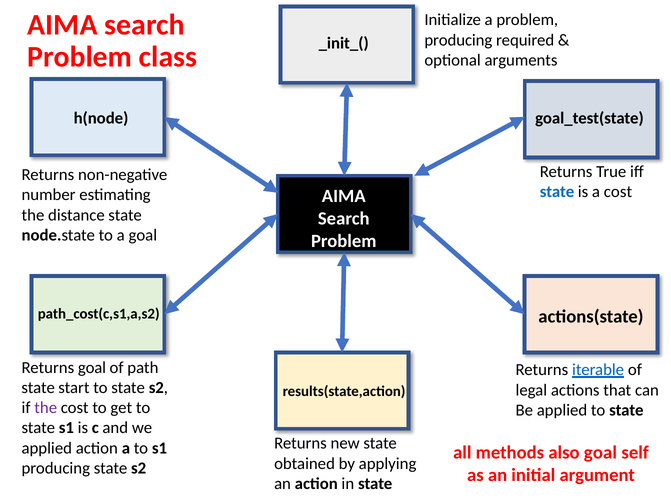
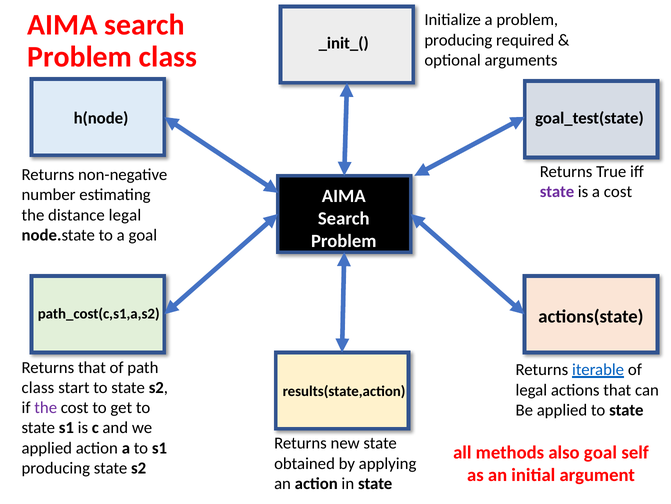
state at (557, 192) colour: blue -> purple
distance state: state -> legal
Returns goal: goal -> that
state at (38, 387): state -> class
